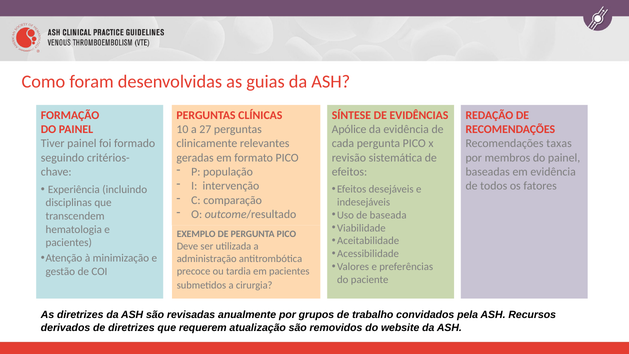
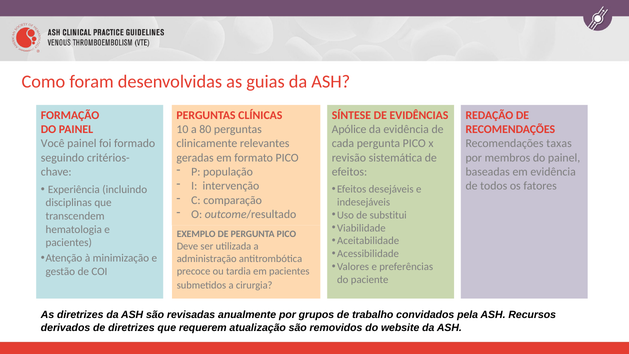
27: 27 -> 80
Tiver: Tiver -> Você
baseada: baseada -> substitui
